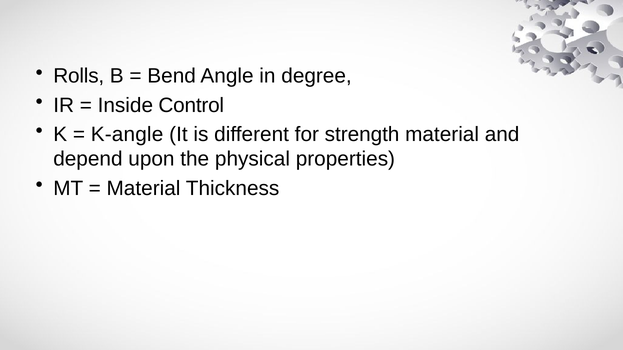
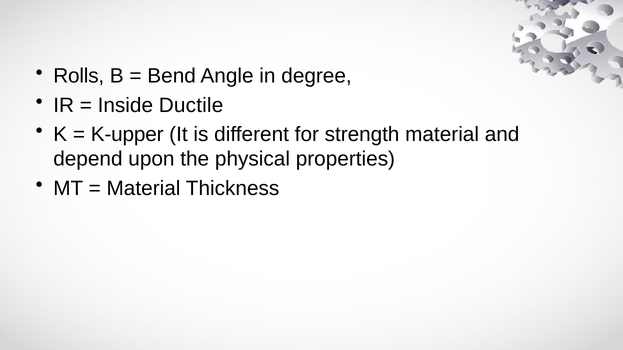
Control: Control -> Ductile
K-angle: K-angle -> K-upper
